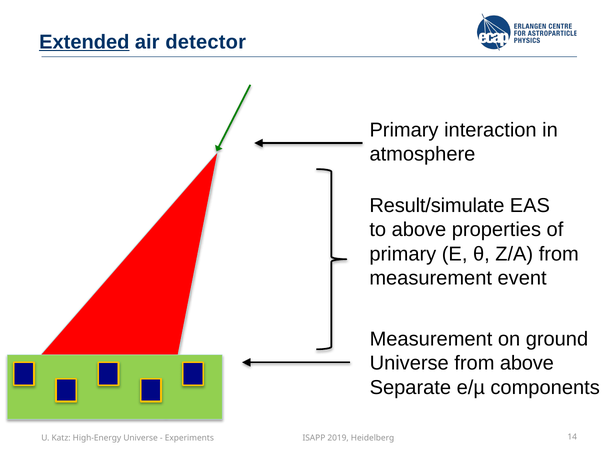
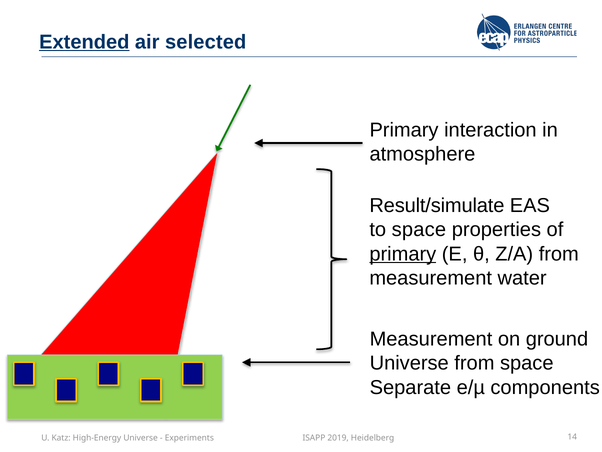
detector: detector -> selected
to above: above -> space
primary at (403, 254) underline: none -> present
event: event -> water
from above: above -> space
